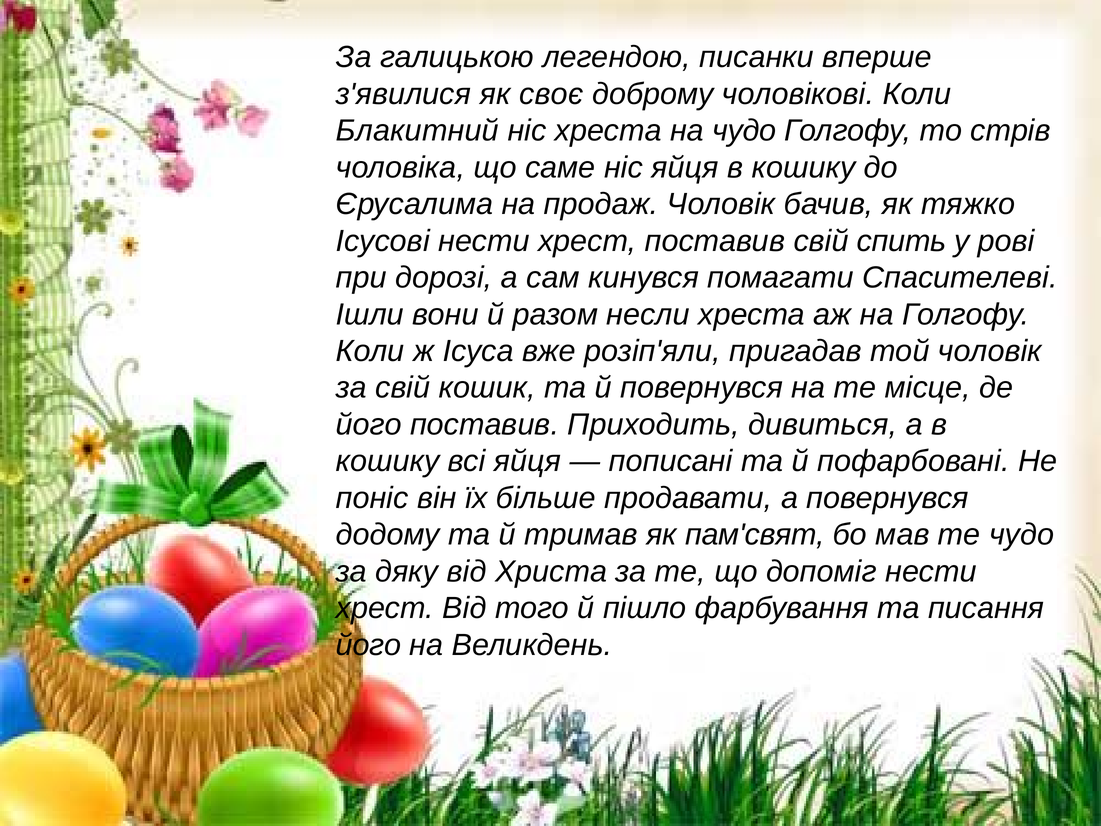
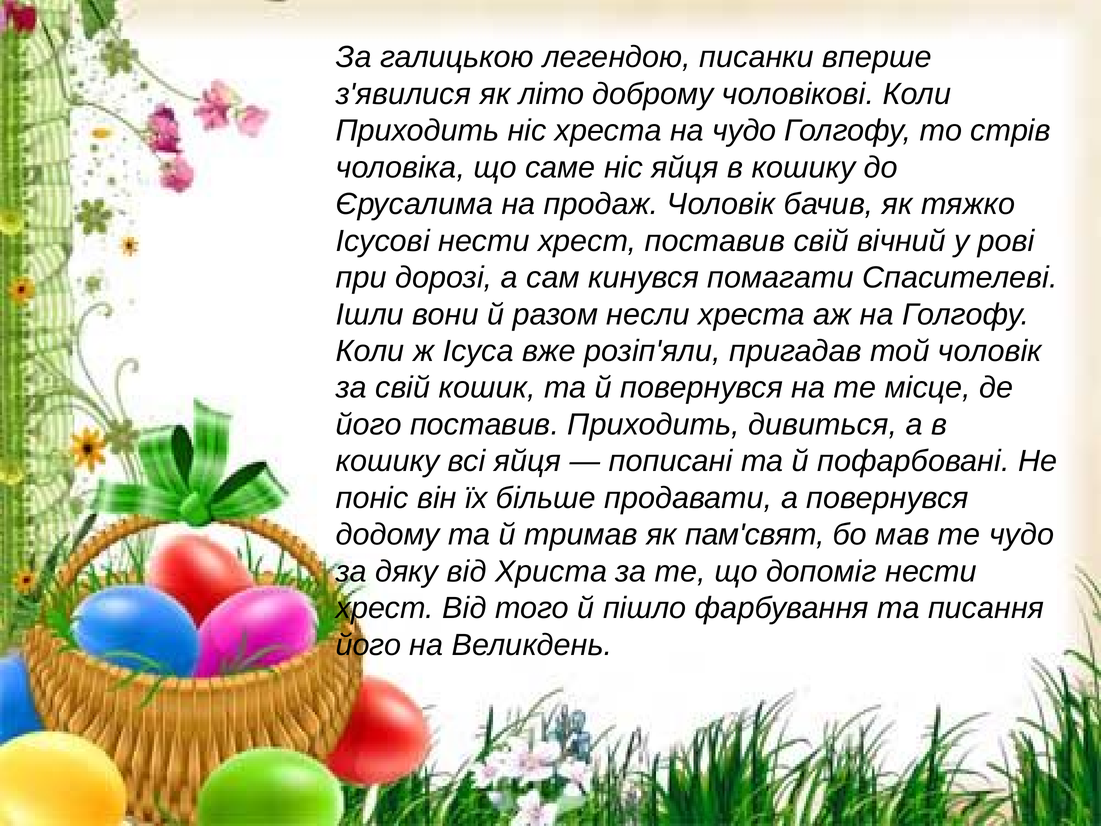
своє: своє -> літо
Блакитний at (417, 131): Блакитний -> Приходить
спить: спить -> вічний
